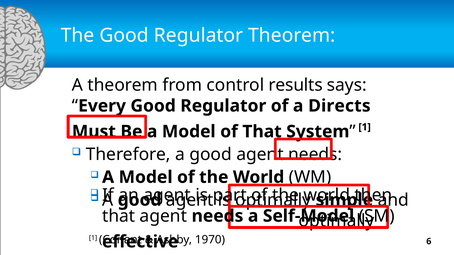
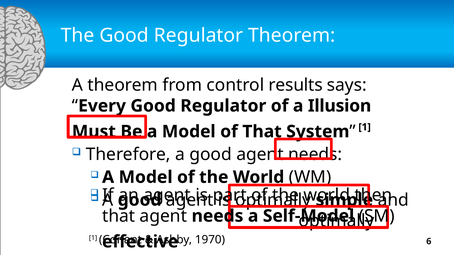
Directs: Directs -> Illusion
